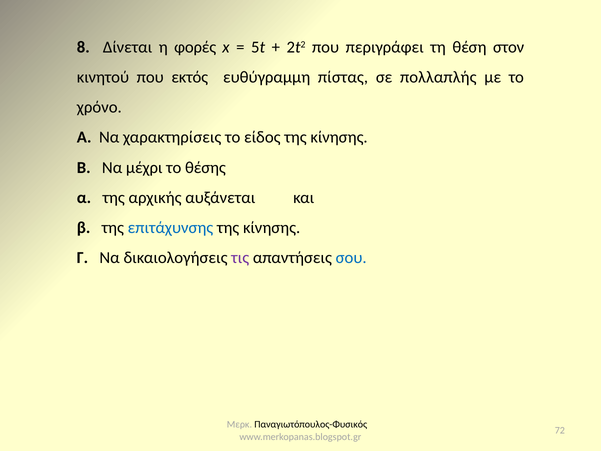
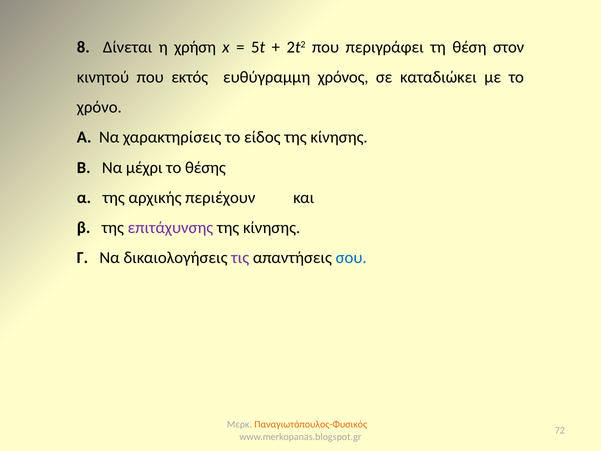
φορές: φορές -> χρήση
πίστας: πίστας -> χρόνος
πολλαπλής: πολλαπλής -> καταδιώκει
αυξάνεται: αυξάνεται -> περιέχουν
επιτάχυνσης colour: blue -> purple
Παναγιωτόπουλος-Φυσικός colour: black -> orange
